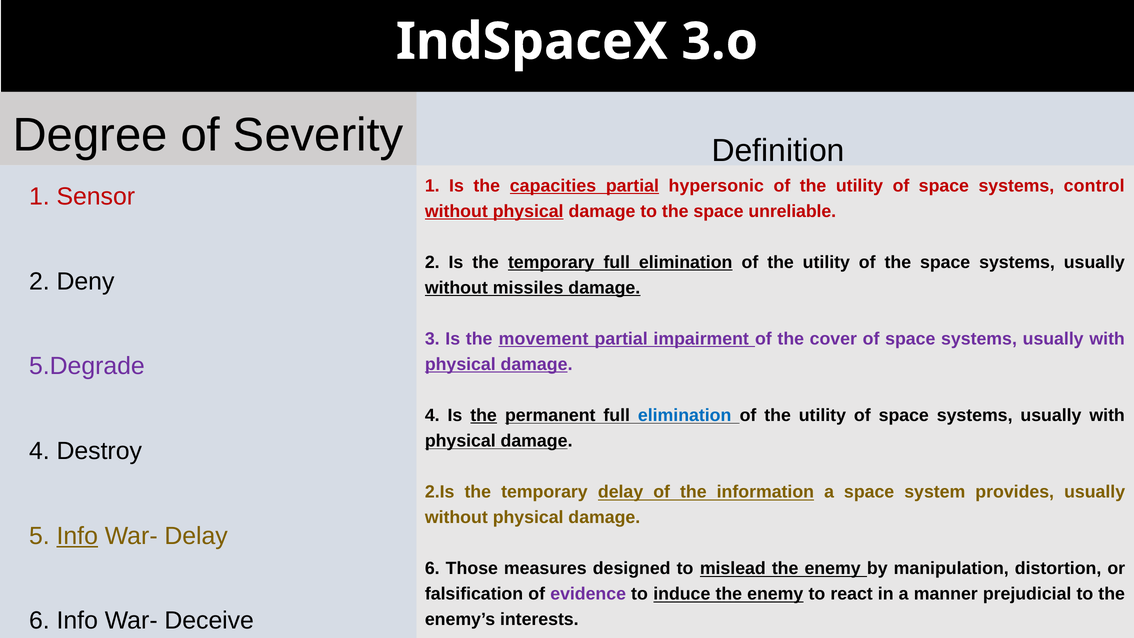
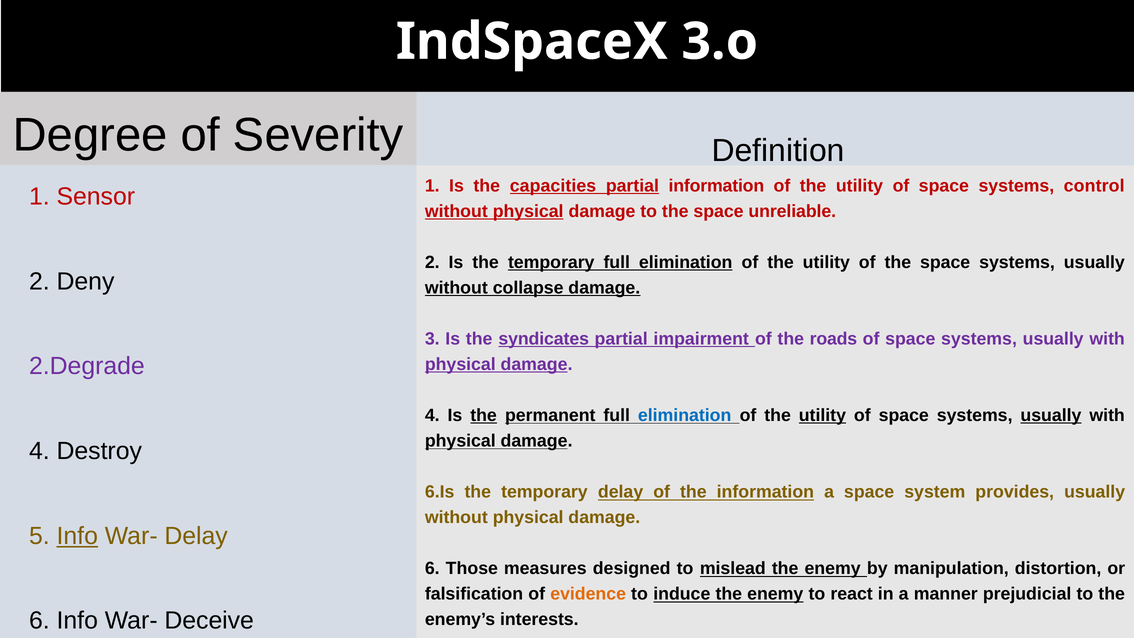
partial hypersonic: hypersonic -> information
missiles: missiles -> collapse
movement: movement -> syndicates
cover: cover -> roads
5.Degrade: 5.Degrade -> 2.Degrade
utility at (822, 415) underline: none -> present
usually at (1051, 415) underline: none -> present
2.Is: 2.Is -> 6.Is
evidence colour: purple -> orange
